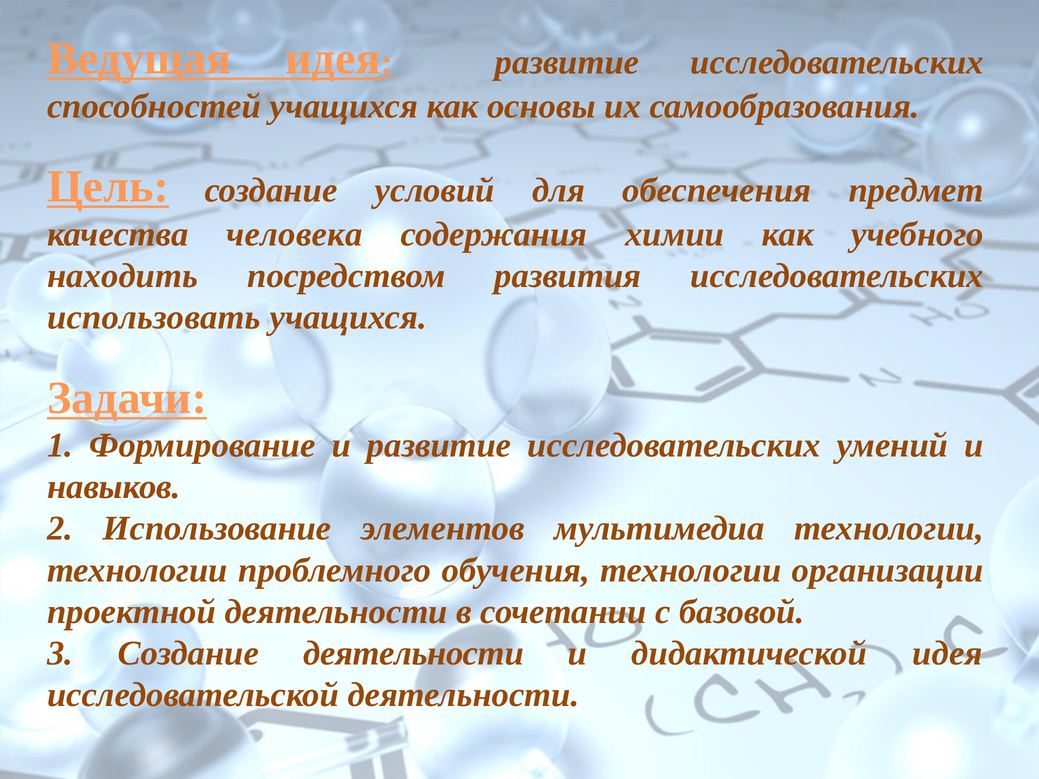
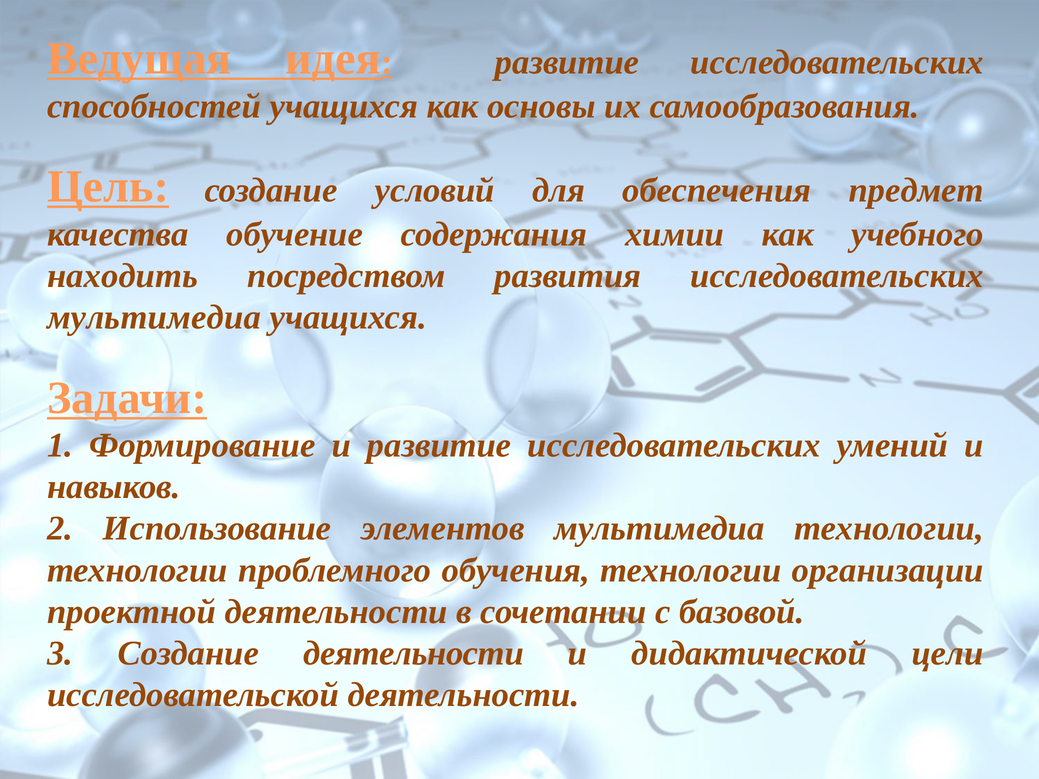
человека: человека -> обучение
использовать at (154, 317): использовать -> мультимедиа
дидактической идея: идея -> цели
